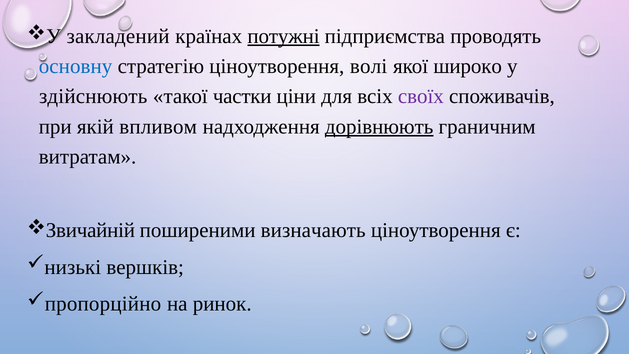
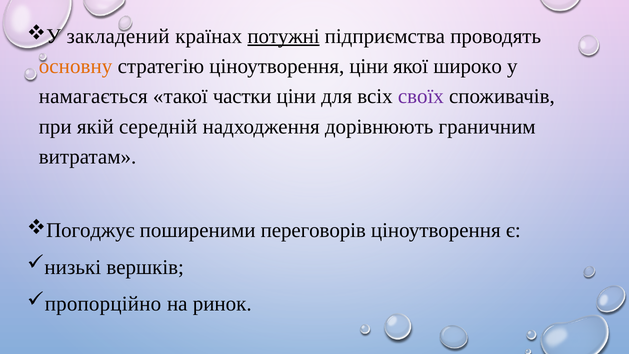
основну colour: blue -> orange
ціноутворення волі: волі -> ціни
здійснюють: здійснюють -> намагається
впливом: впливом -> середній
дорівнюють underline: present -> none
Звичайній: Звичайній -> Погоджує
визначають: визначають -> переговорів
